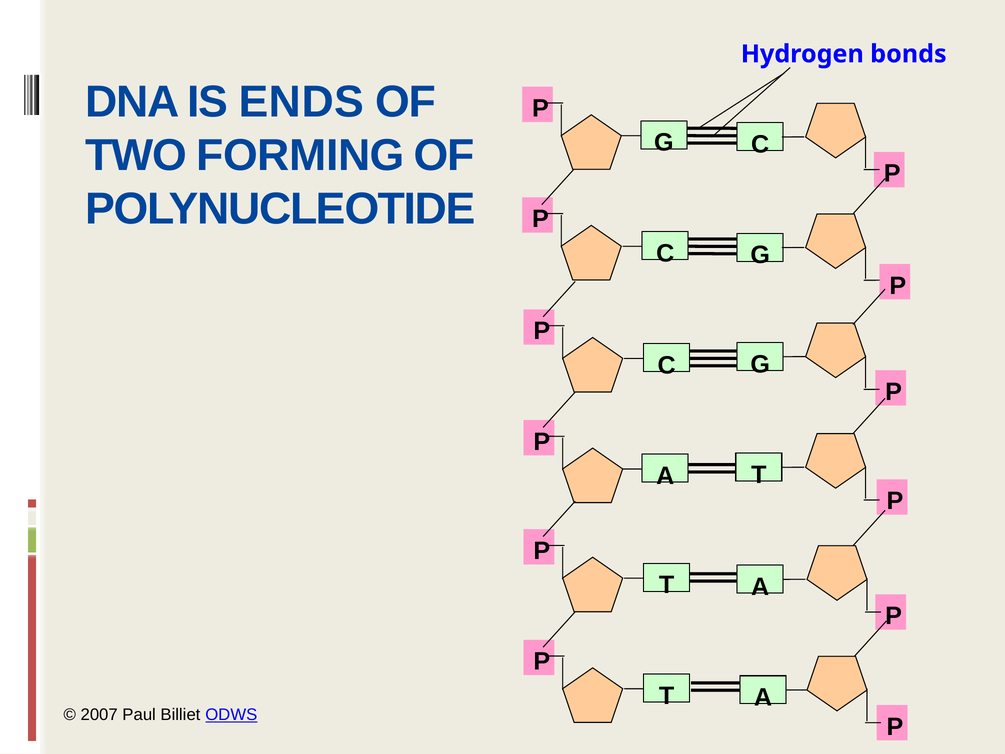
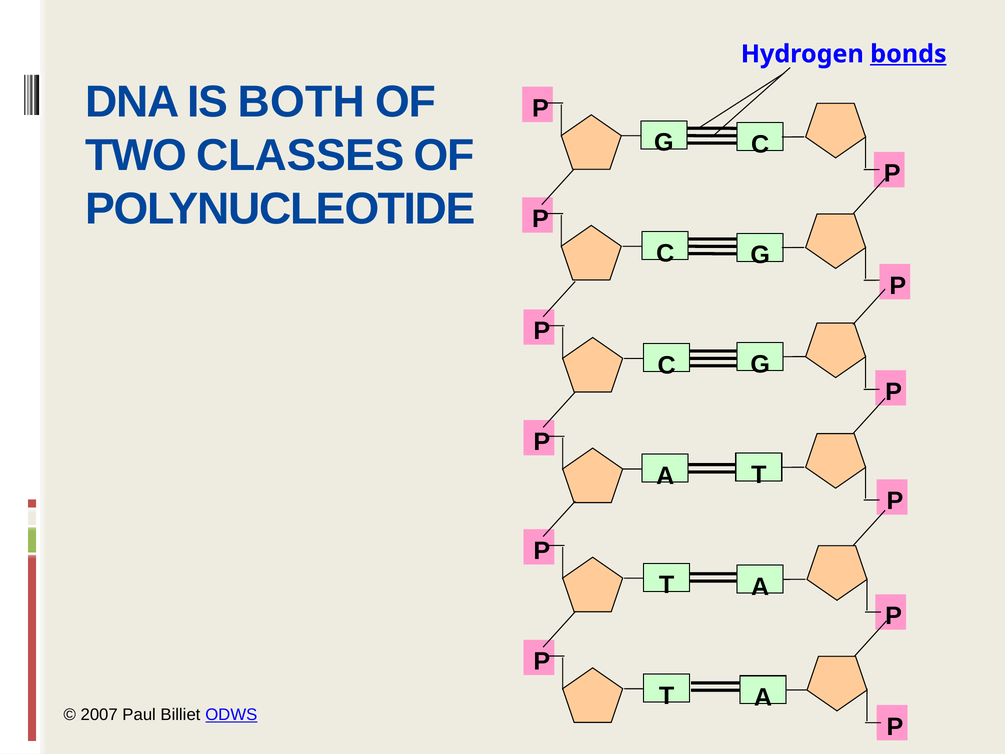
bonds underline: none -> present
ENDS: ENDS -> BOTH
FORMING: FORMING -> CLASSES
